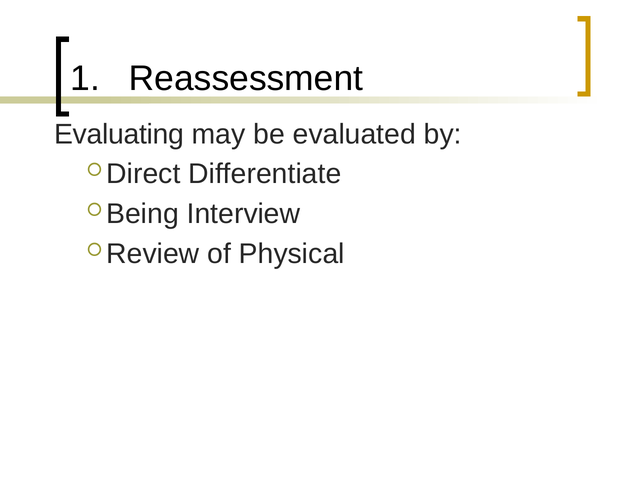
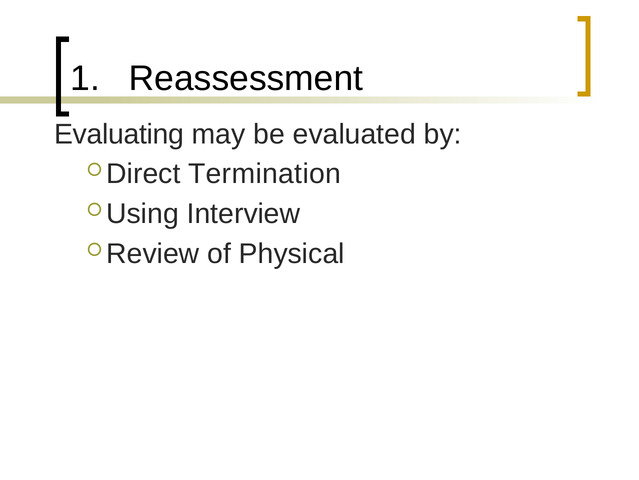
Differentiate: Differentiate -> Termination
Being: Being -> Using
